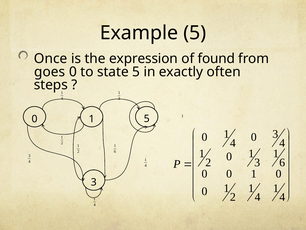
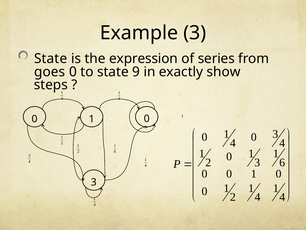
Example 5: 5 -> 3
Once at (51, 59): Once -> State
found: found -> series
state 5: 5 -> 9
often: often -> show
5 at (147, 119): 5 -> 0
